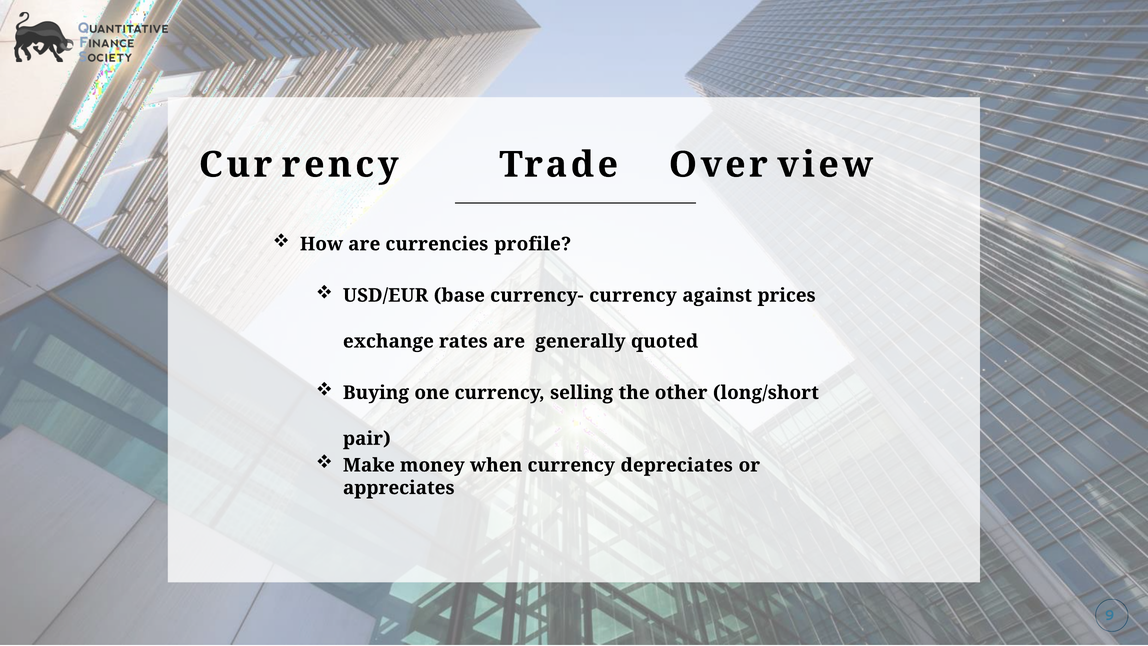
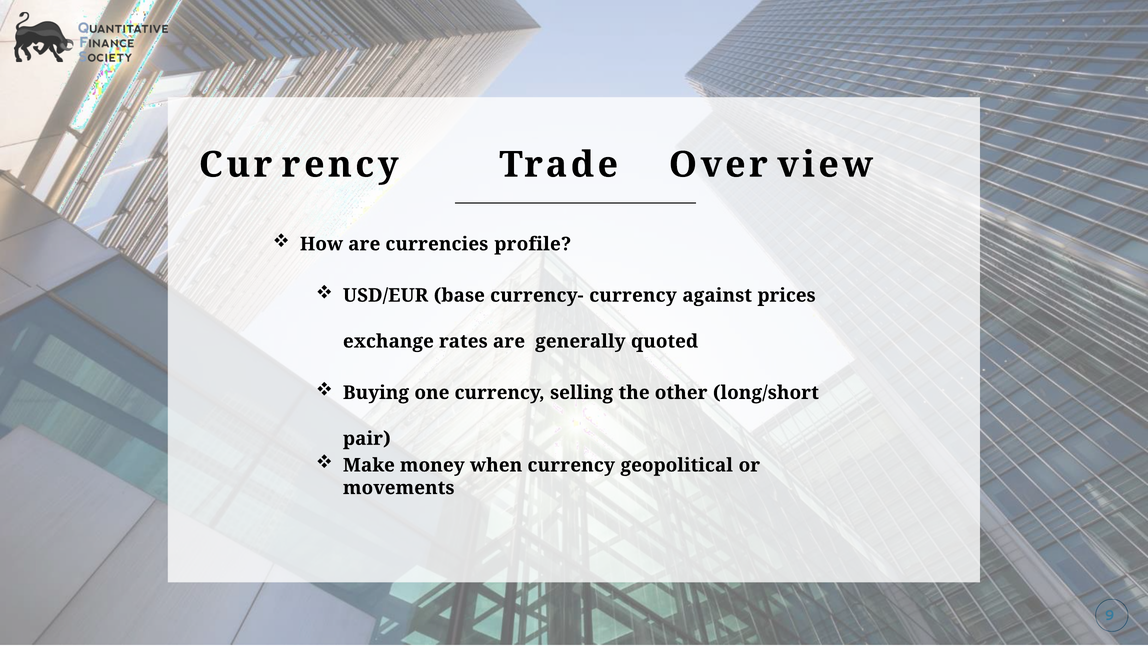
depreciates: depreciates -> geopolitical
appreciates: appreciates -> movements
